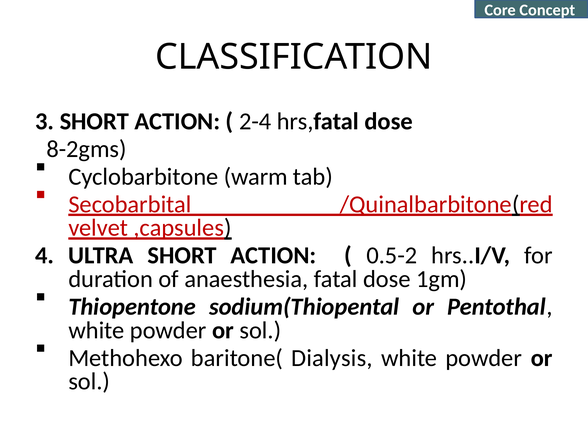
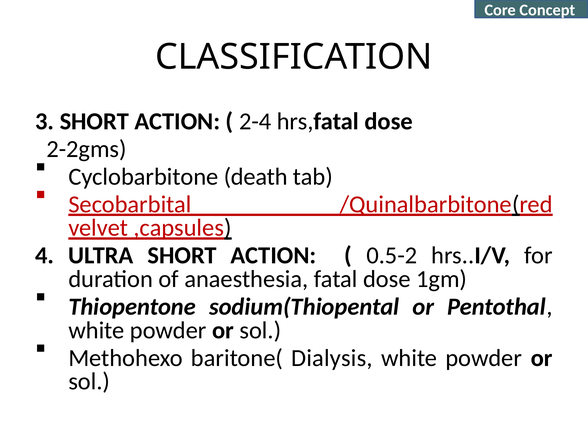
8-2gms: 8-2gms -> 2-2gms
warm: warm -> death
